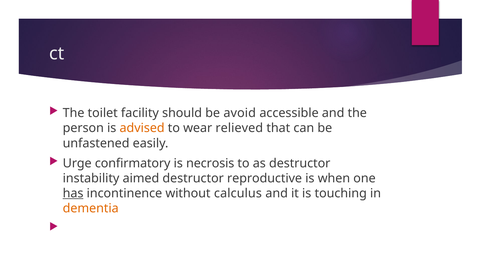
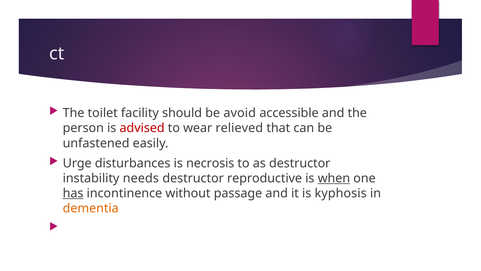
advised colour: orange -> red
confirmatory: confirmatory -> disturbances
aimed: aimed -> needs
when underline: none -> present
calculus: calculus -> passage
touching: touching -> kyphosis
